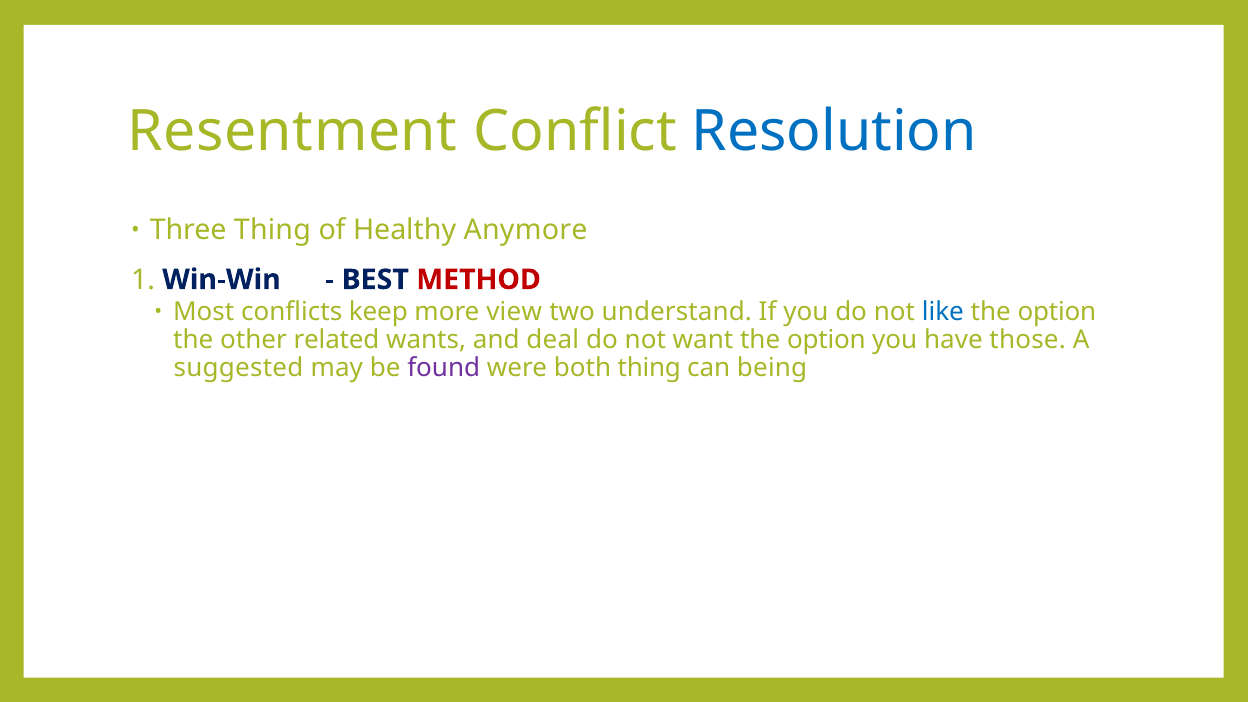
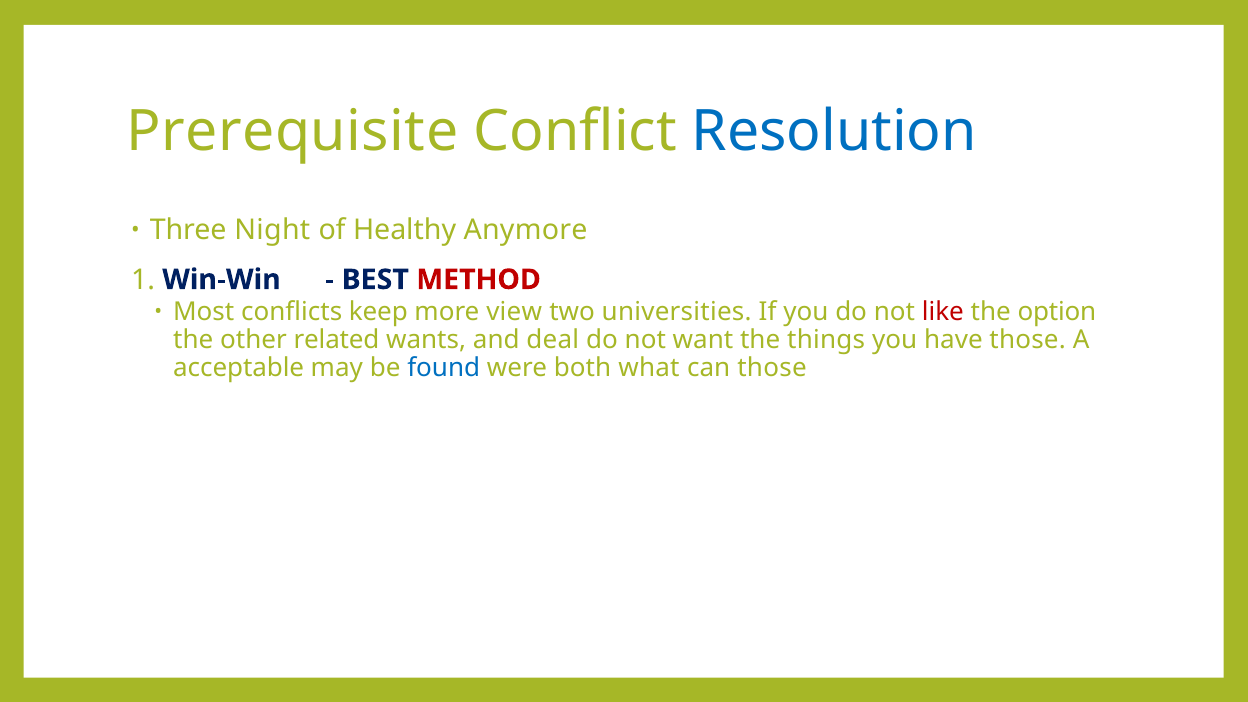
Resentment: Resentment -> Prerequisite
Three Thing: Thing -> Night
understand: understand -> universities
like colour: blue -> red
want the option: option -> things
suggested: suggested -> acceptable
found colour: purple -> blue
both thing: thing -> what
can being: being -> those
